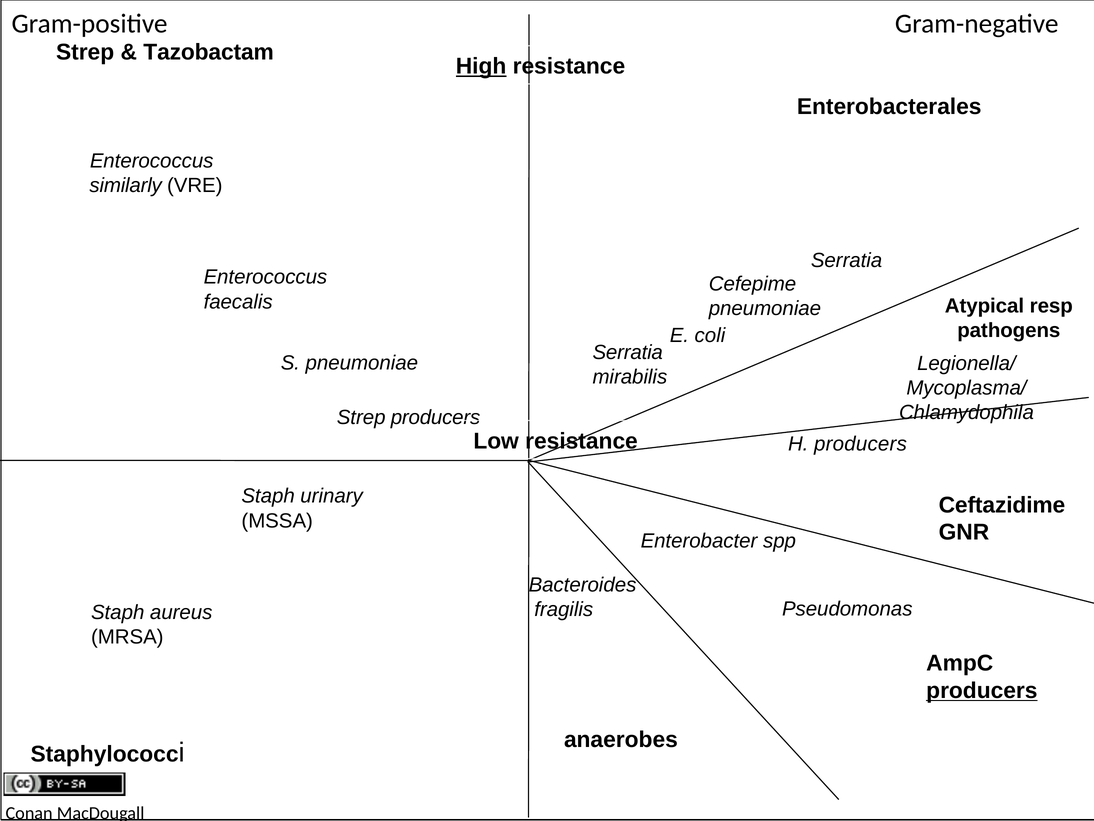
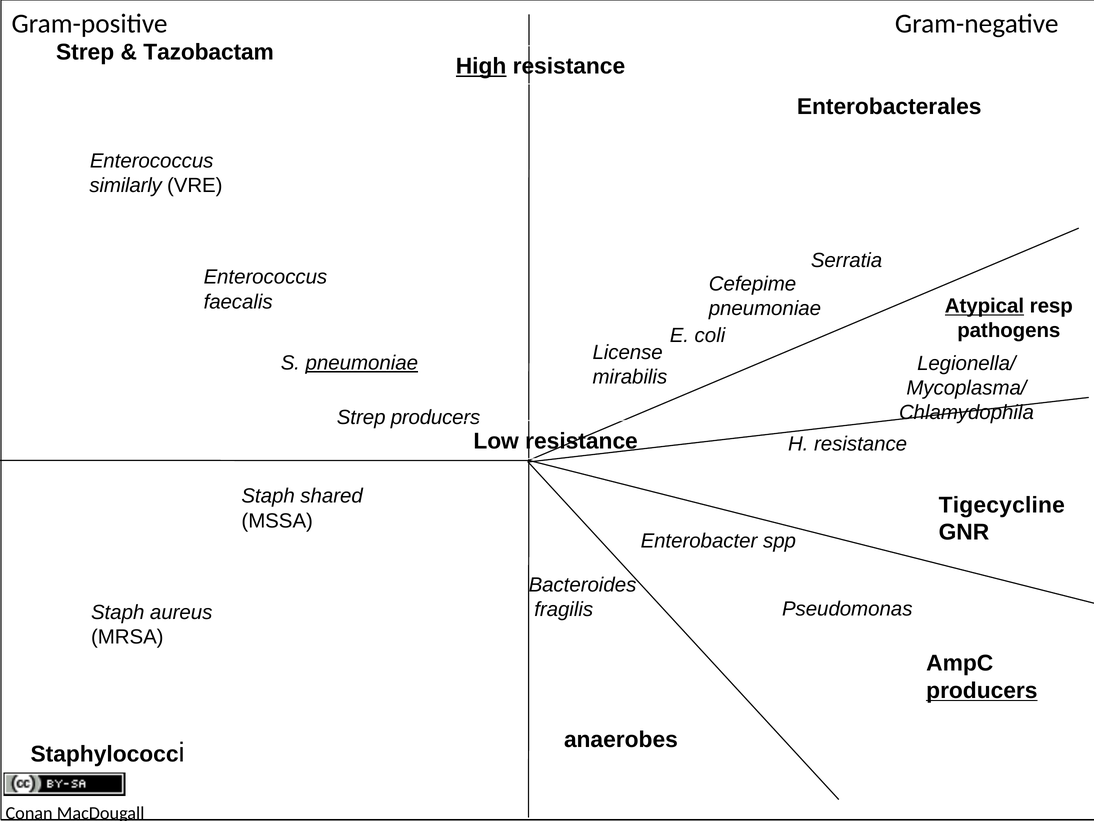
Atypical underline: none -> present
Serratia at (628, 352): Serratia -> License
pneumoniae at (362, 363) underline: none -> present
H producers: producers -> resistance
urinary: urinary -> shared
Ceftazidime: Ceftazidime -> Tigecycline
